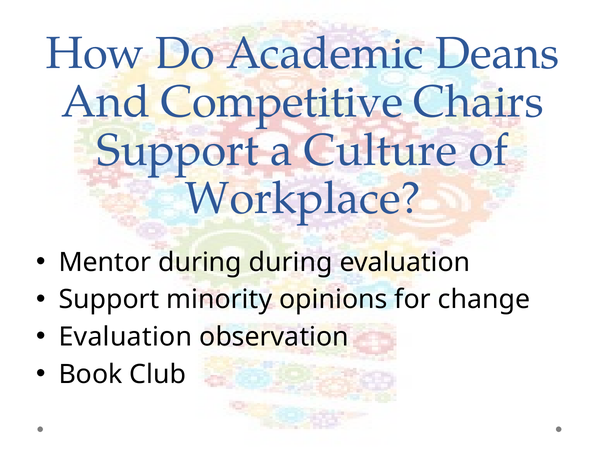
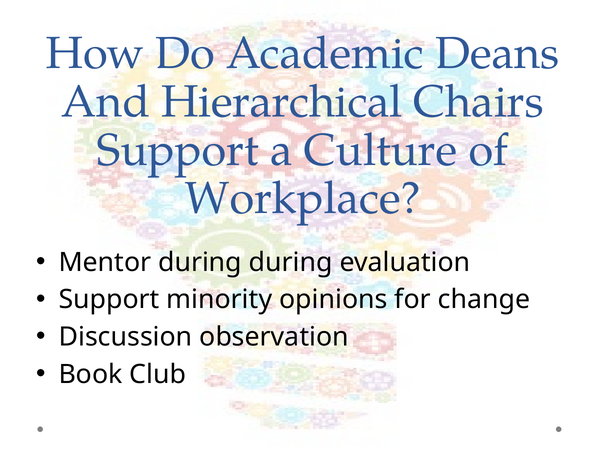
Competitive: Competitive -> Hierarchical
Evaluation at (125, 338): Evaluation -> Discussion
